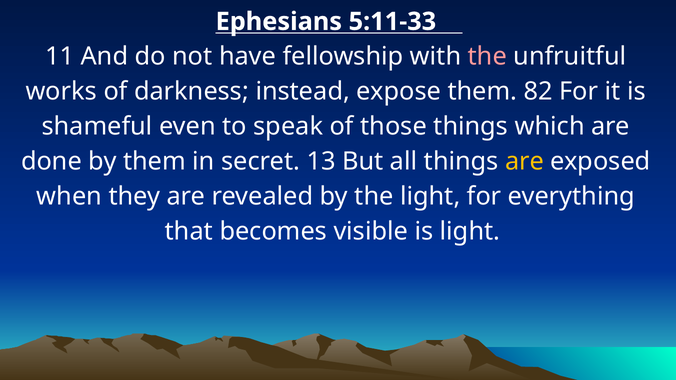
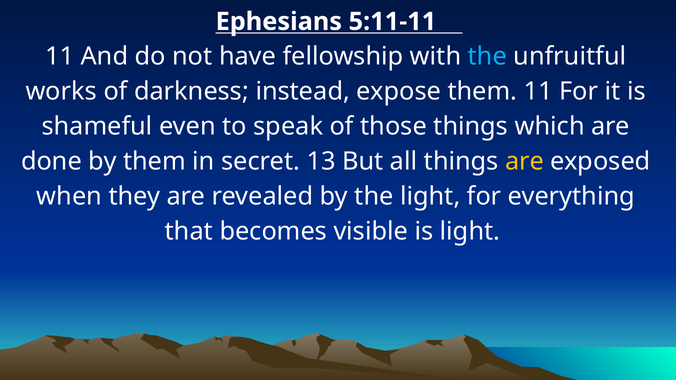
5:11-33: 5:11-33 -> 5:11-11
the at (487, 57) colour: pink -> light blue
them 82: 82 -> 11
